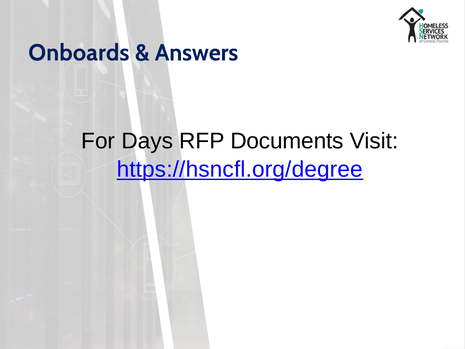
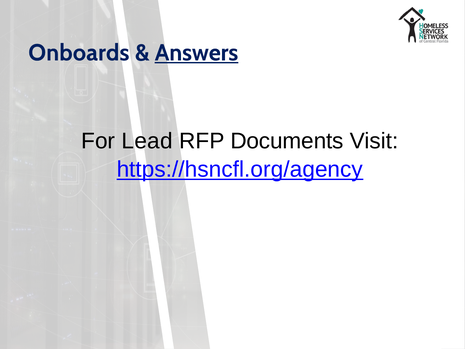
Answers underline: none -> present
Days: Days -> Lead
https://hsncfl.org/degree: https://hsncfl.org/degree -> https://hsncfl.org/agency
